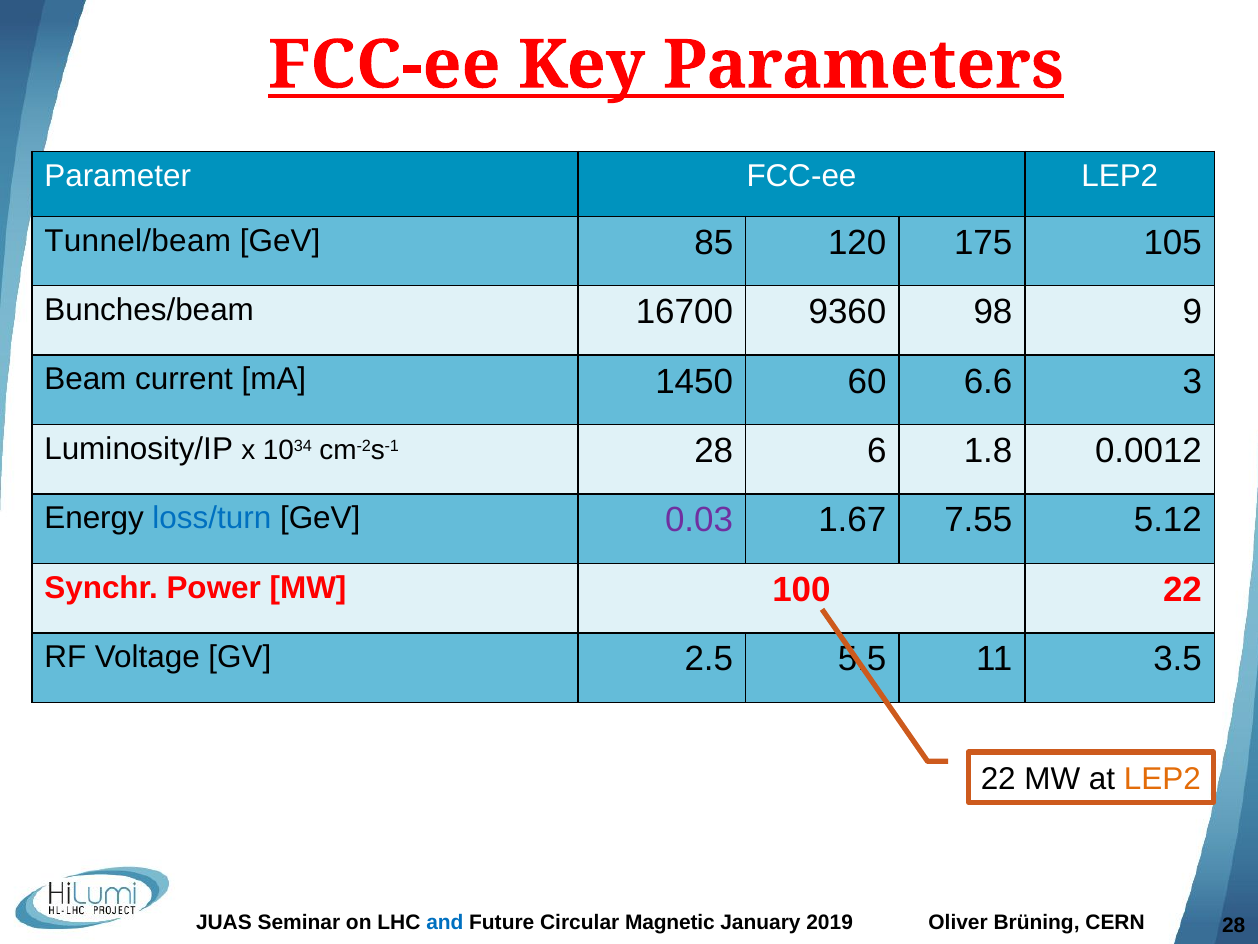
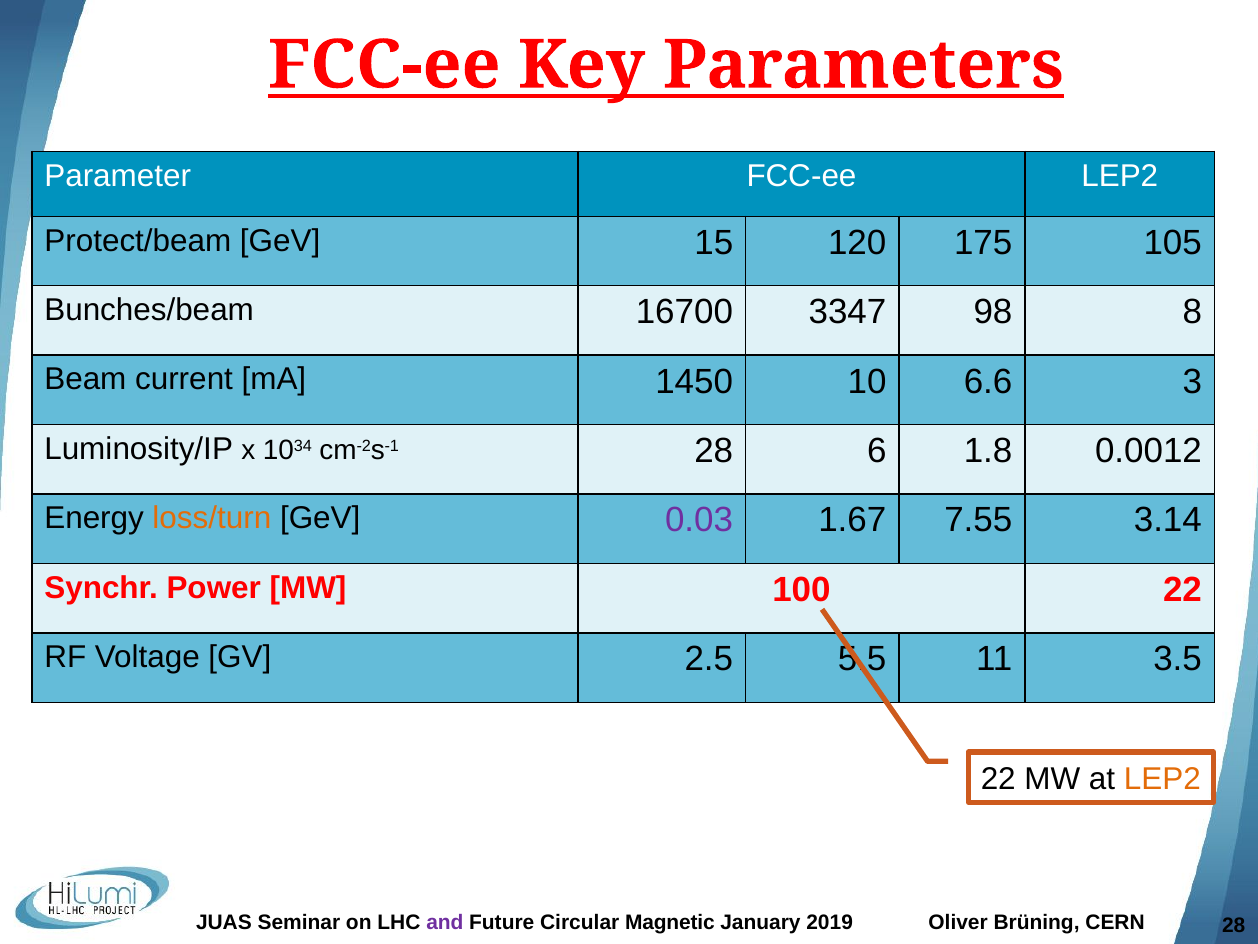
Tunnel/beam: Tunnel/beam -> Protect/beam
85: 85 -> 15
9360: 9360 -> 3347
9: 9 -> 8
60: 60 -> 10
loss/turn colour: blue -> orange
5.12: 5.12 -> 3.14
and colour: blue -> purple
